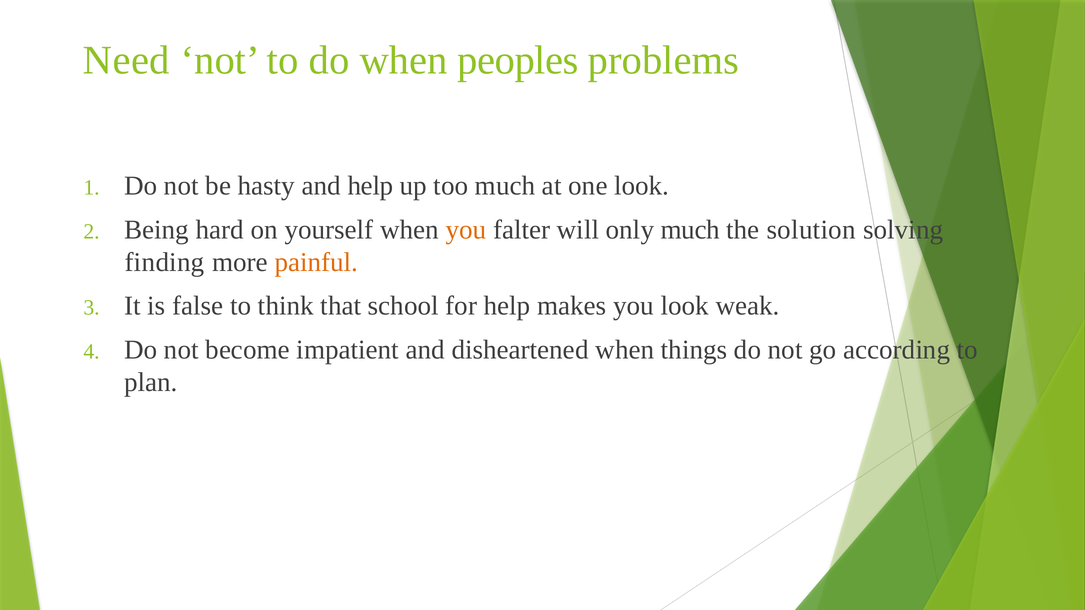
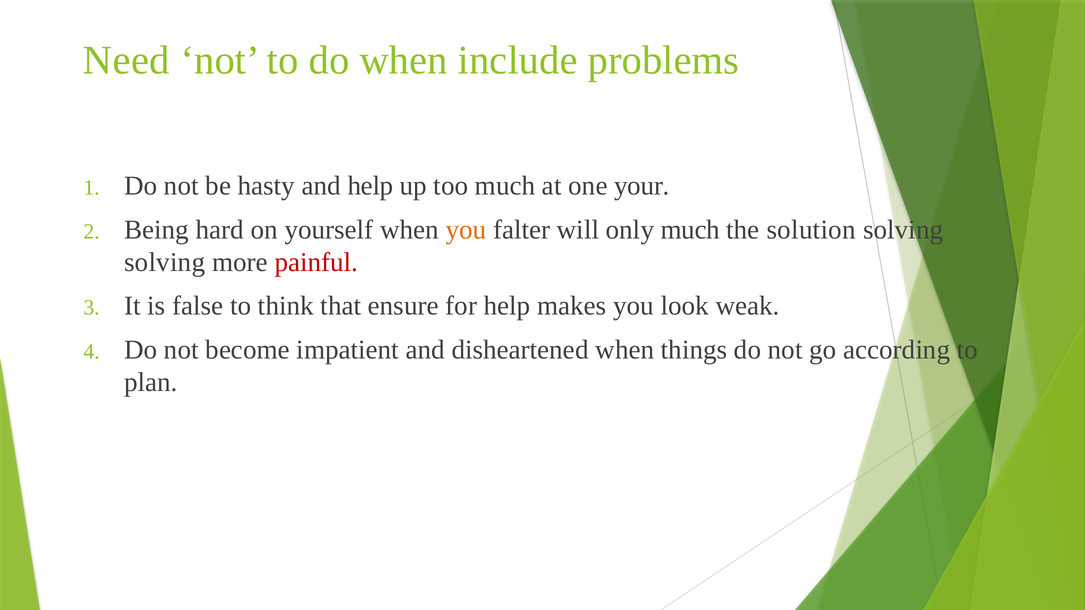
peoples: peoples -> include
one look: look -> your
finding at (165, 262): finding -> solving
painful colour: orange -> red
school: school -> ensure
